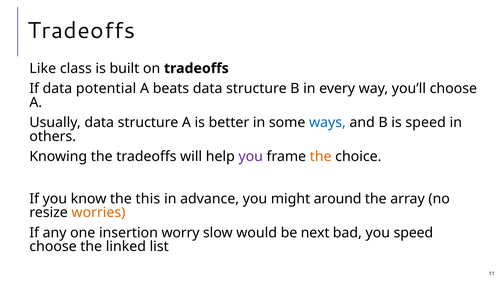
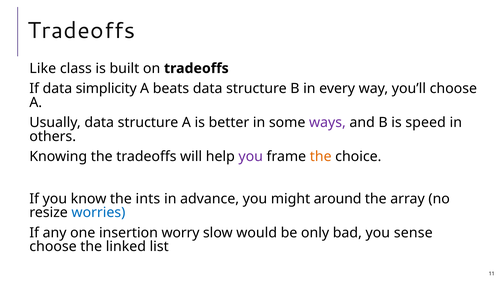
potential: potential -> simplicity
ways colour: blue -> purple
this: this -> ints
worries colour: orange -> blue
next: next -> only
you speed: speed -> sense
